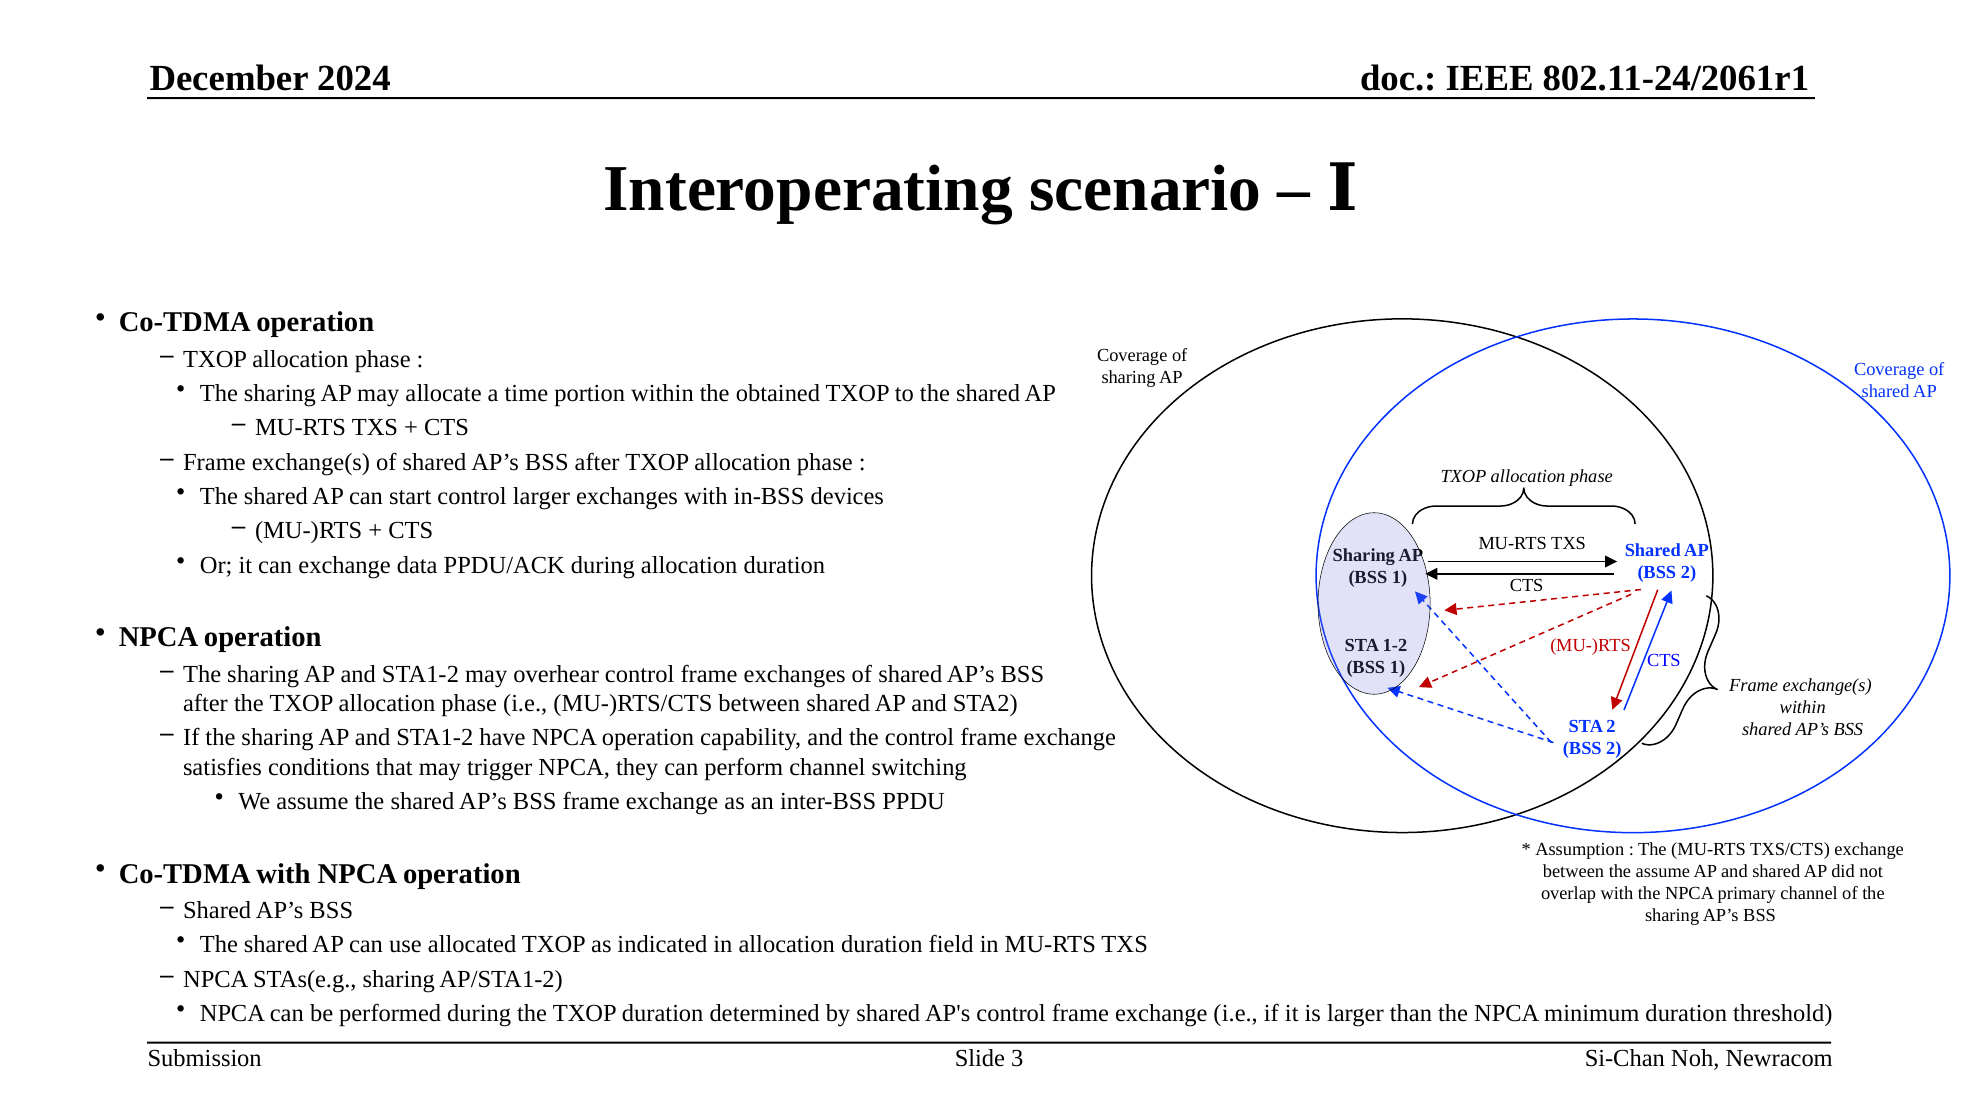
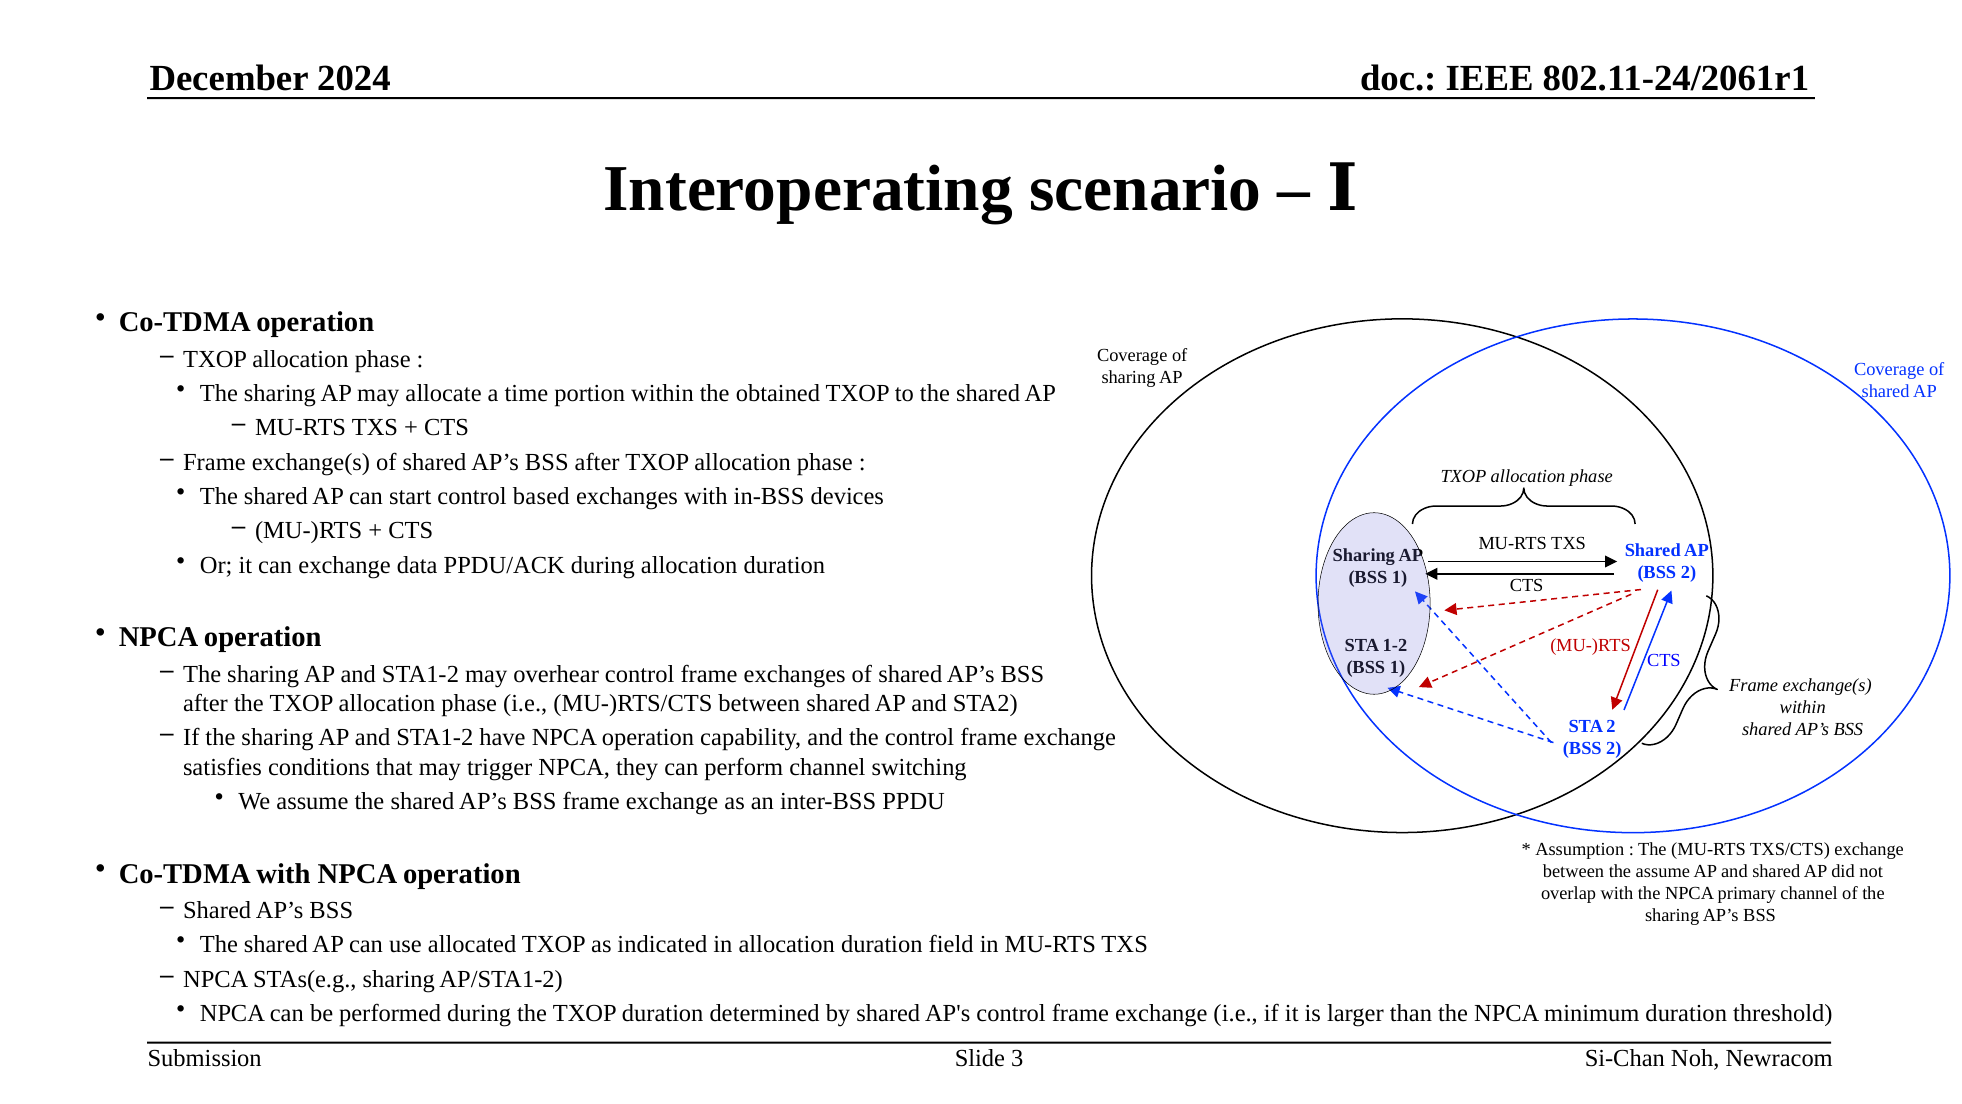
control larger: larger -> based
